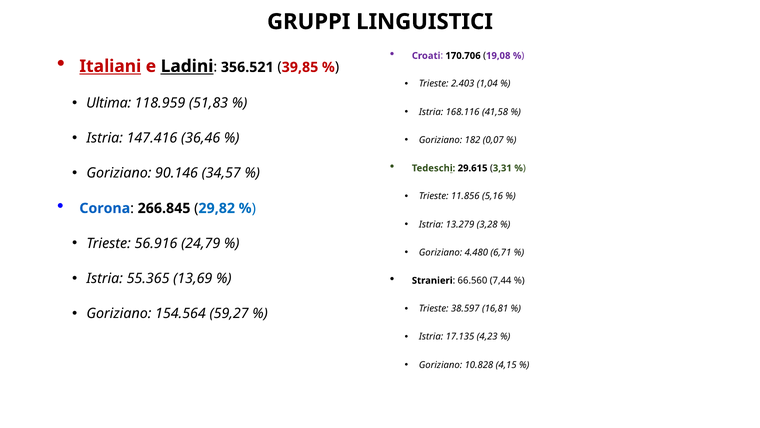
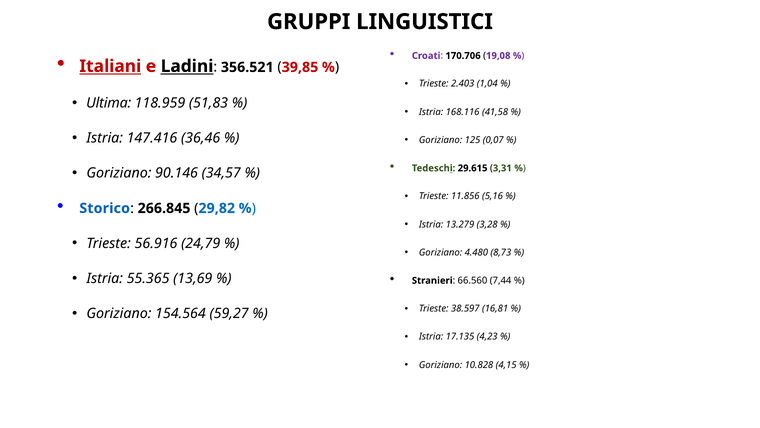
182: 182 -> 125
Corona: Corona -> Storico
6,71: 6,71 -> 8,73
